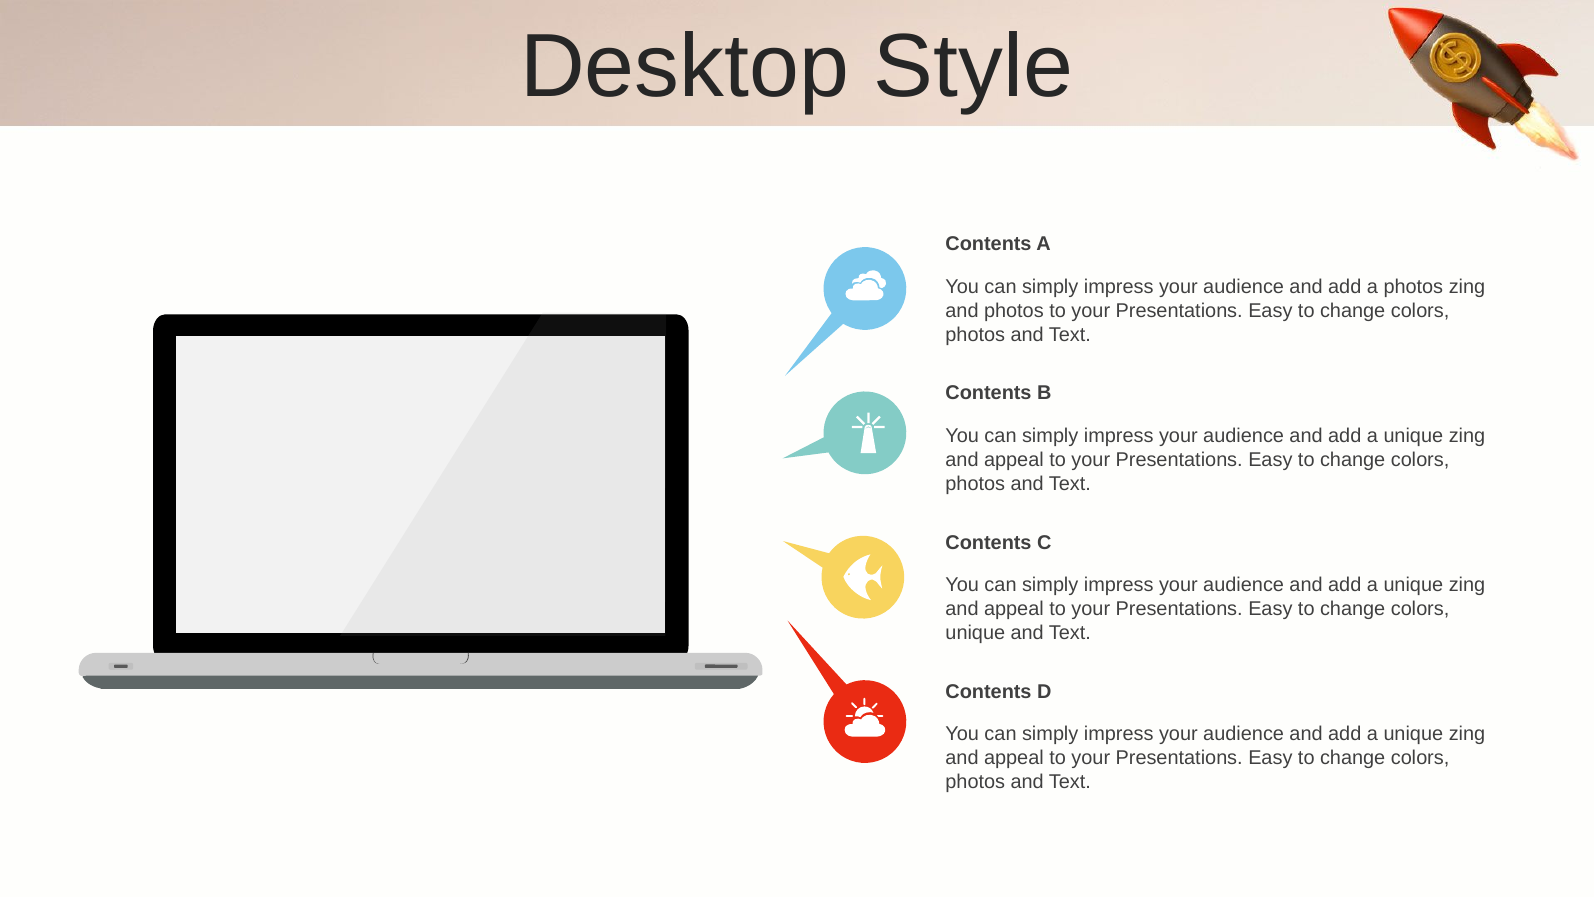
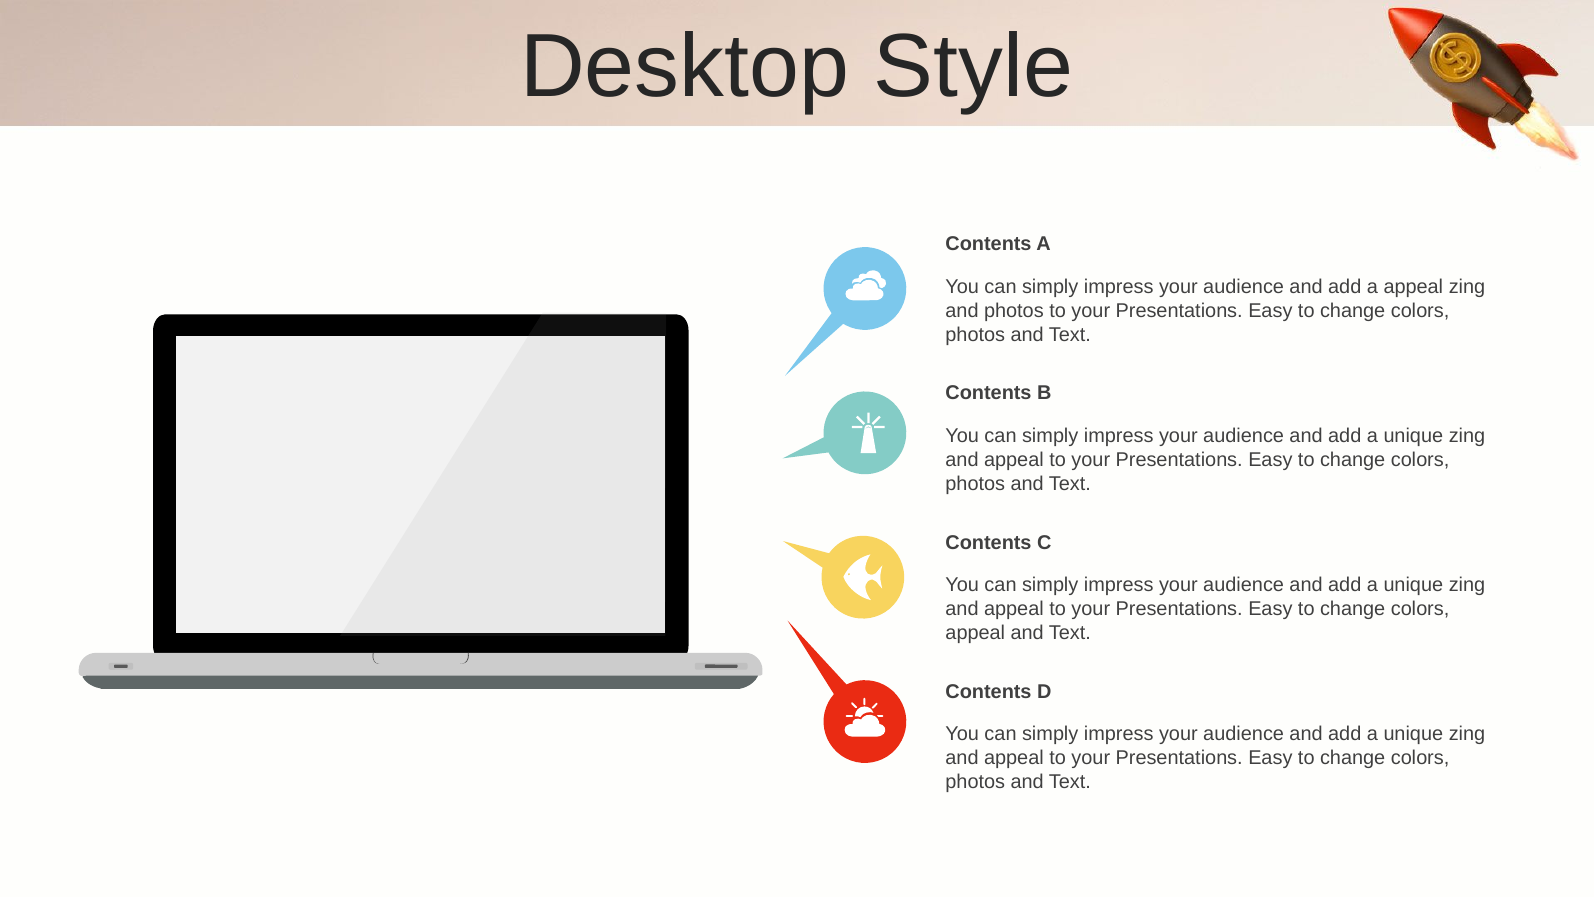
a photos: photos -> appeal
unique at (975, 633): unique -> appeal
